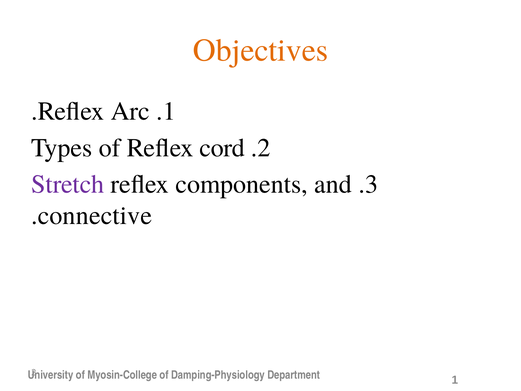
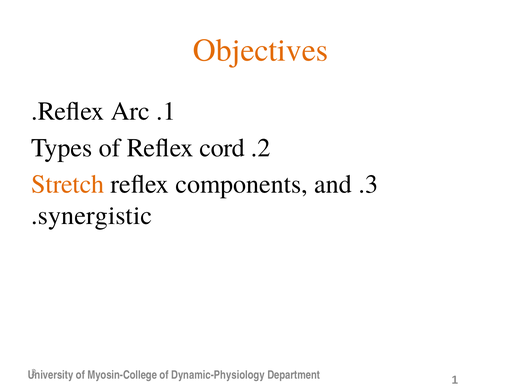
Stretch colour: purple -> orange
connective: connective -> synergistic
Damping-Physiology: Damping-Physiology -> Dynamic-Physiology
